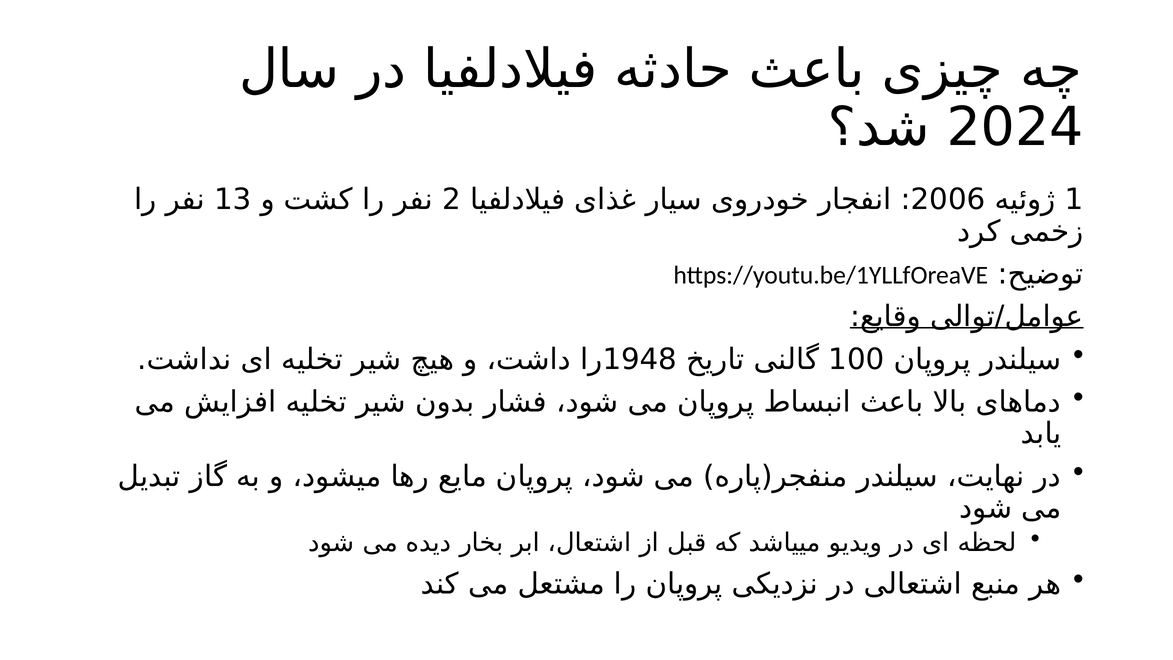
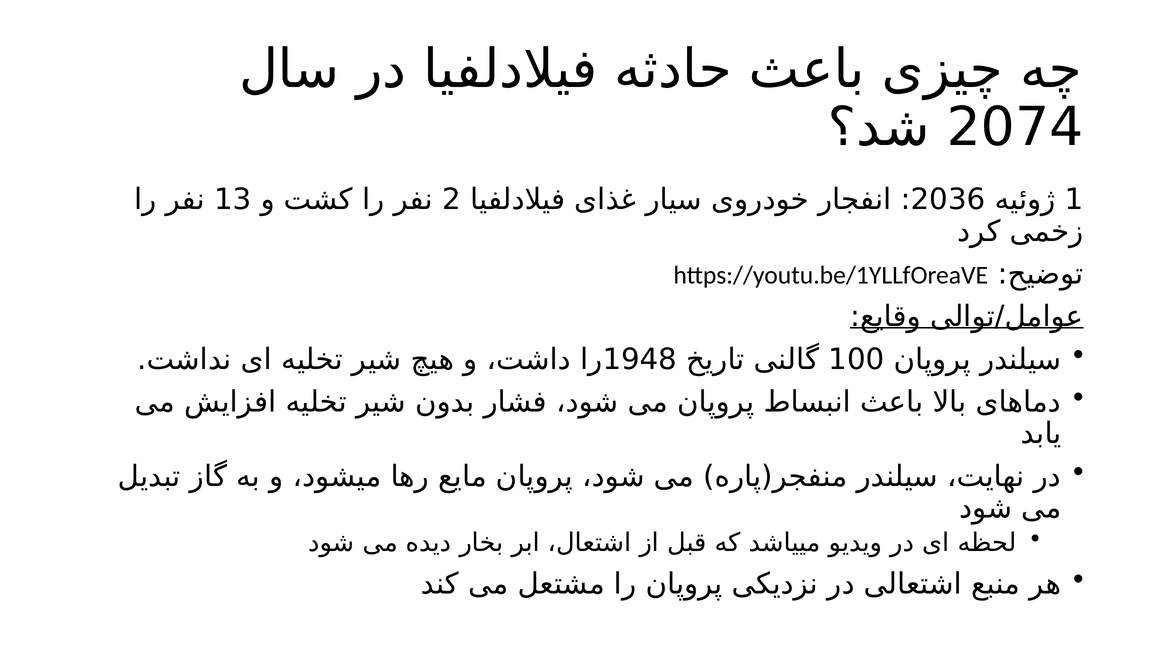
2024: 2024 -> 2074
2006: 2006 -> 2036
